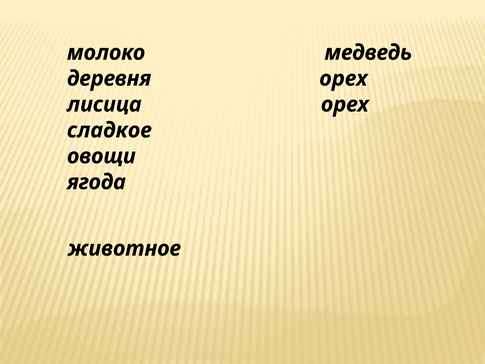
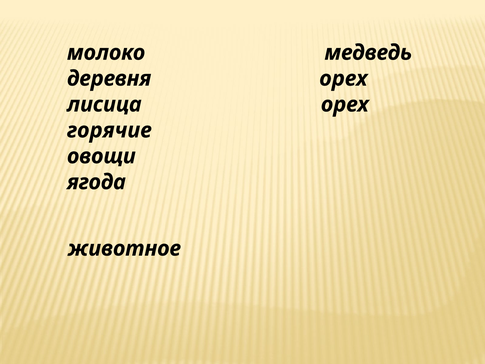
сладкое: сладкое -> горячие
